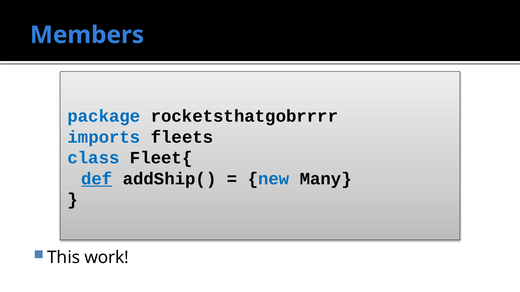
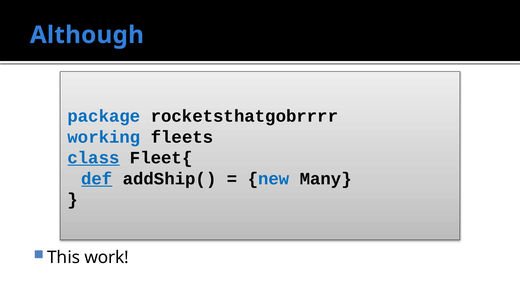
Members: Members -> Although
imports: imports -> working
class underline: none -> present
